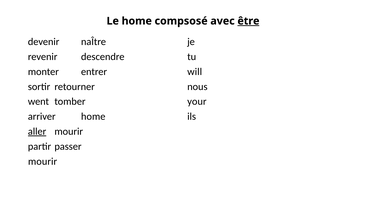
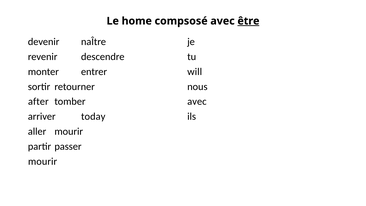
went: went -> after
tomber your: your -> avec
arriver home: home -> today
aller underline: present -> none
